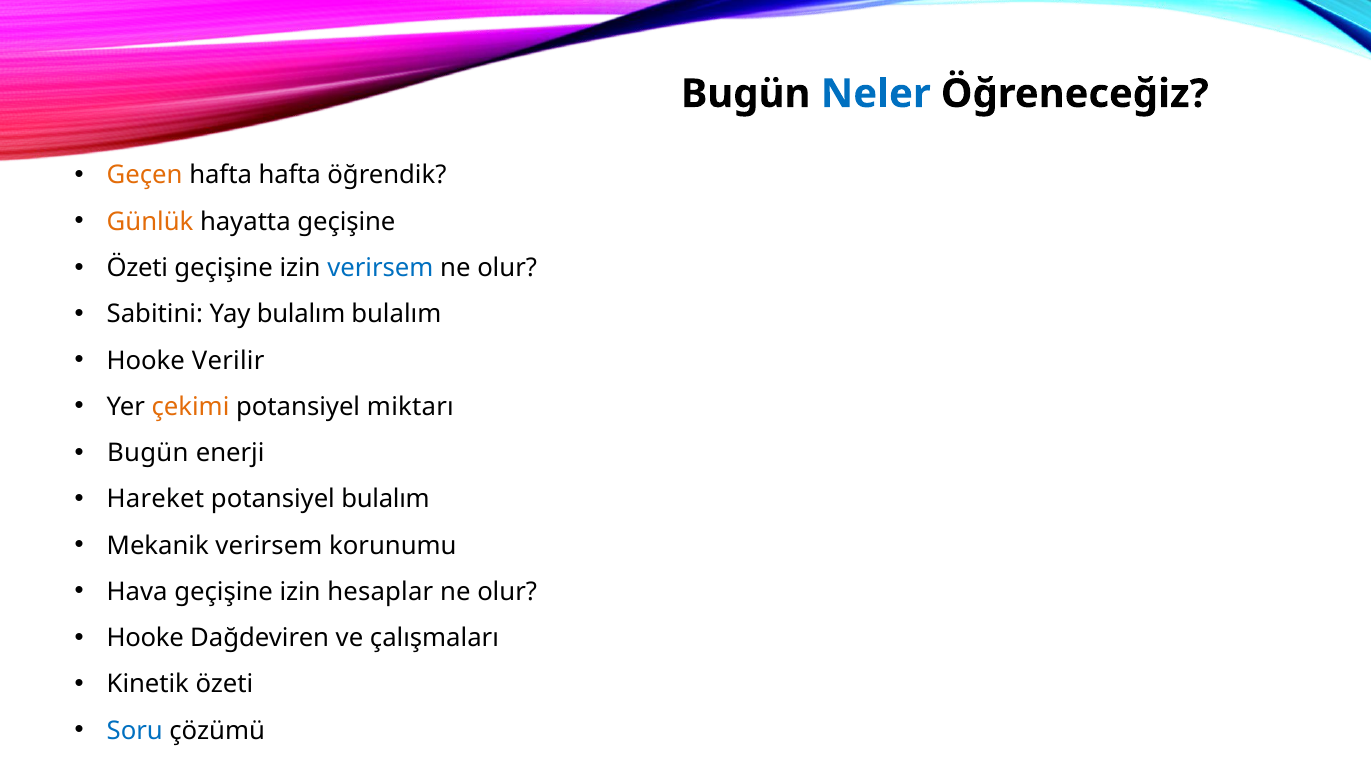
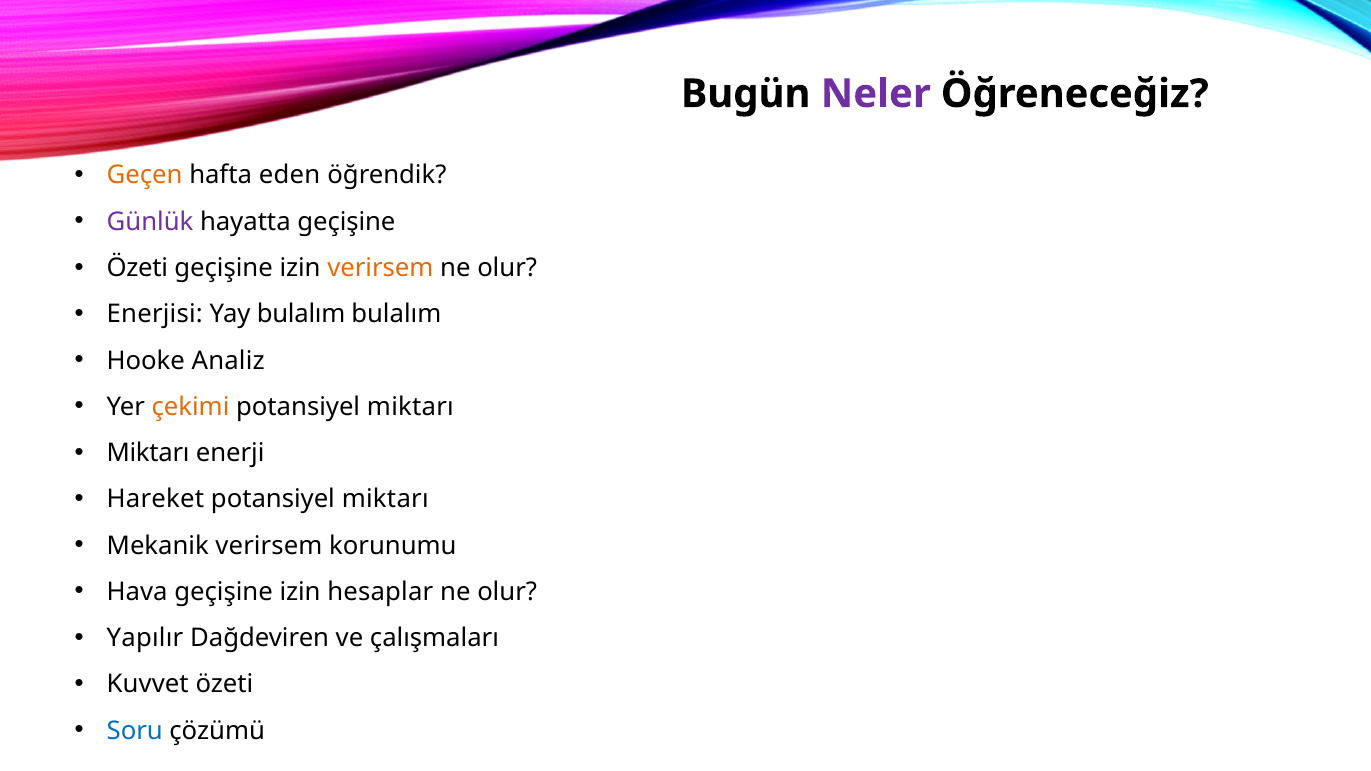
Neler colour: blue -> purple
hafta hafta: hafta -> eden
Günlük colour: orange -> purple
verirsem at (380, 268) colour: blue -> orange
Sabitini: Sabitini -> Enerjisi
Verilir: Verilir -> Analiz
Bugün at (148, 453): Bugün -> Miktarı
bulalım at (386, 499): bulalım -> miktarı
Hooke at (145, 638): Hooke -> Yapılır
Kinetik: Kinetik -> Kuvvet
